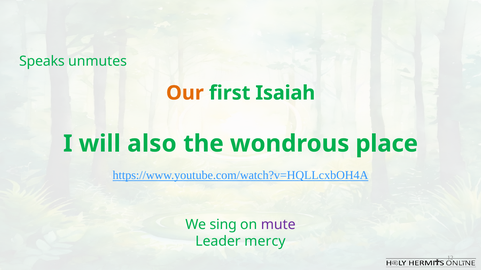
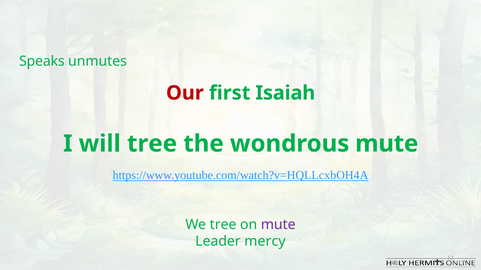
Our colour: orange -> red
will also: also -> tree
wondrous place: place -> mute
We sing: sing -> tree
